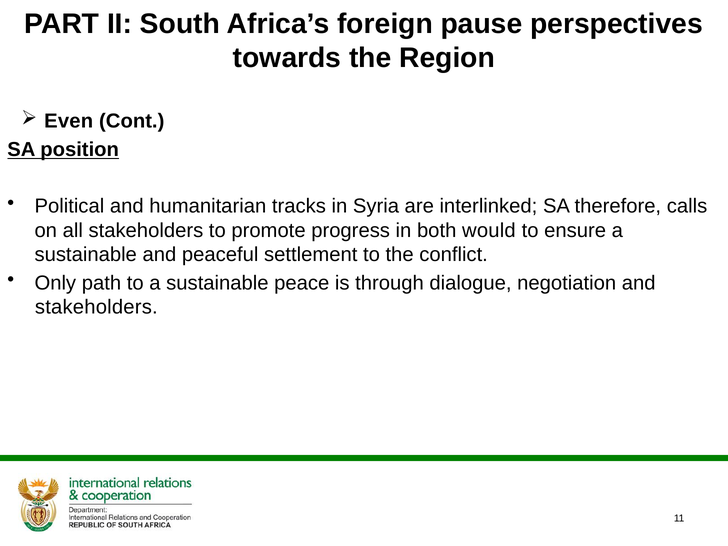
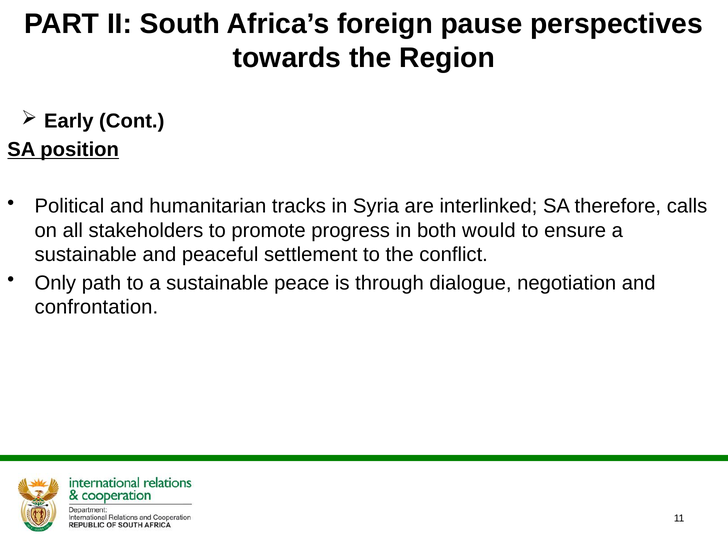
Even: Even -> Early
stakeholders at (96, 307): stakeholders -> confrontation
